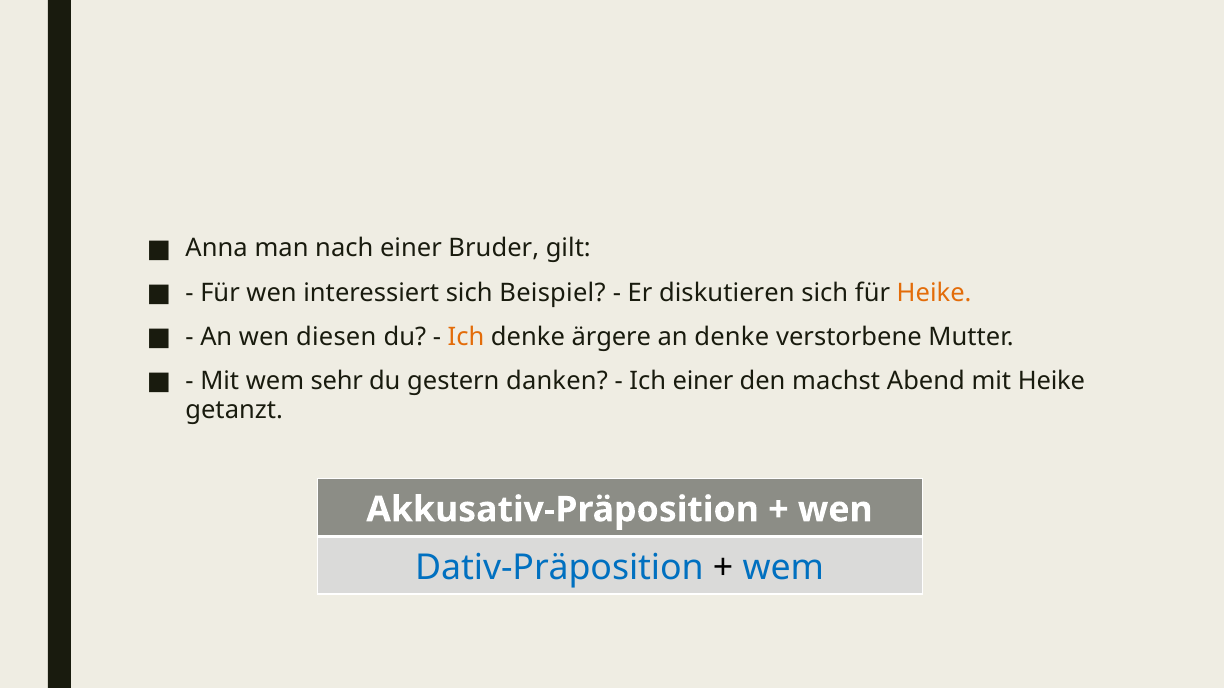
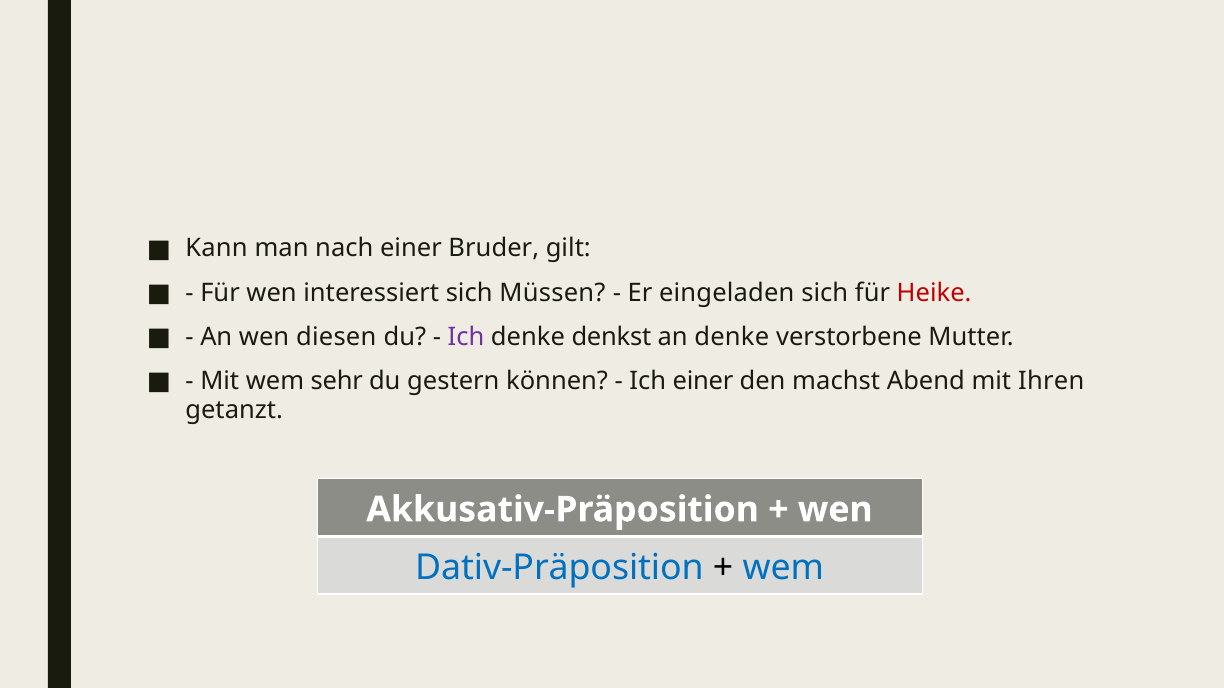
Anna: Anna -> Kann
Beispiel: Beispiel -> Müssen
diskutieren: diskutieren -> eingeladen
Heike at (934, 293) colour: orange -> red
Ich at (466, 337) colour: orange -> purple
ärgere: ärgere -> denkst
danken: danken -> können
mit Heike: Heike -> Ihren
